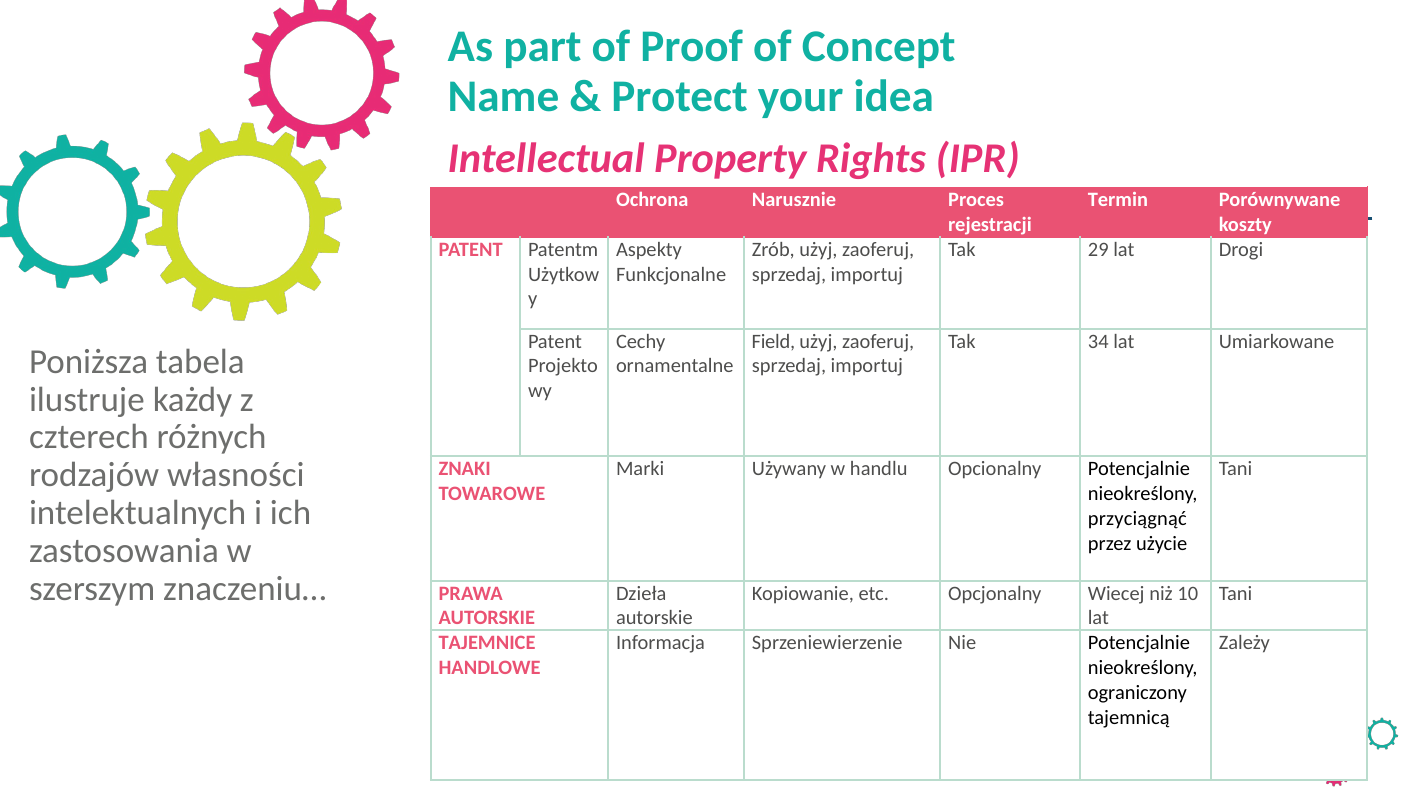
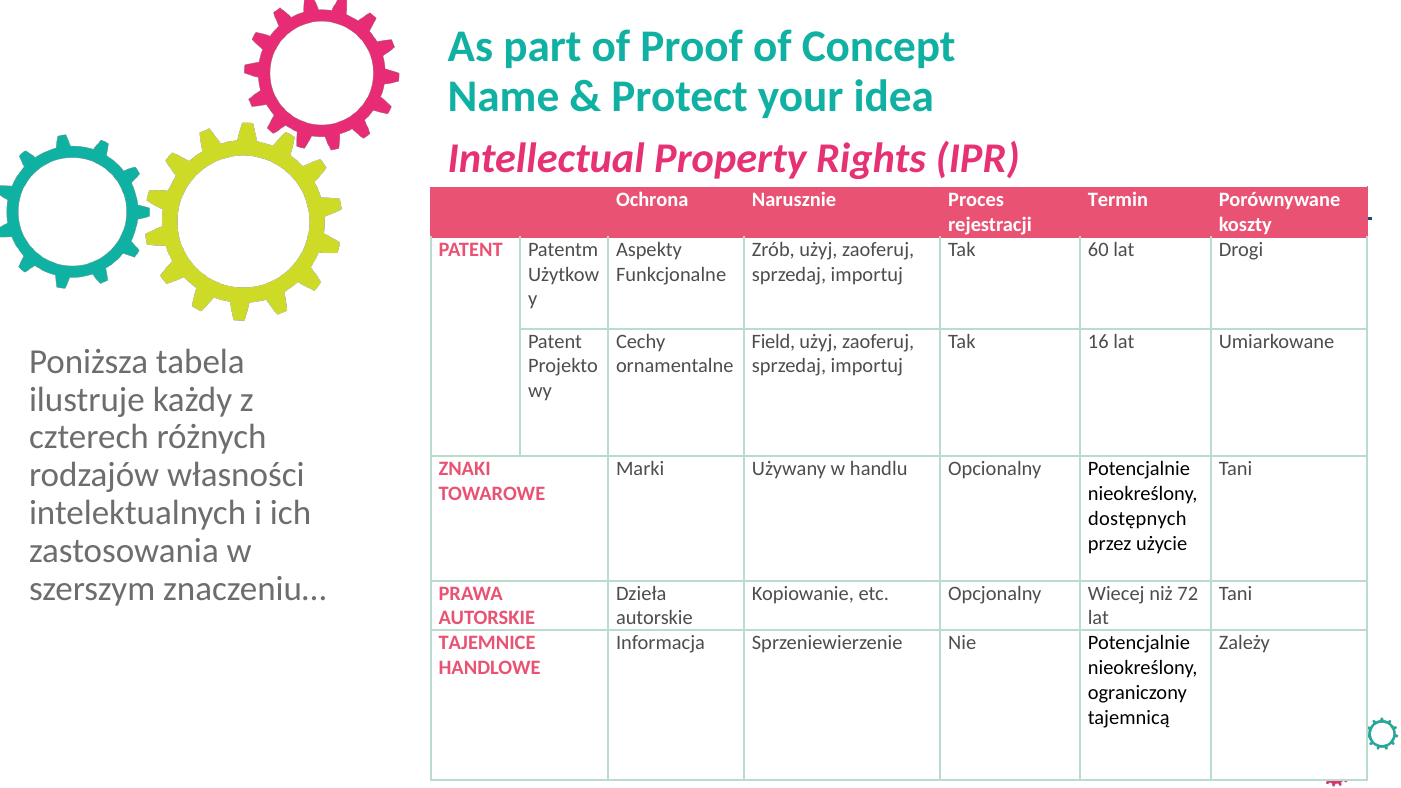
29: 29 -> 60
34: 34 -> 16
przyciągnąć: przyciągnąć -> dostępnych
10: 10 -> 72
